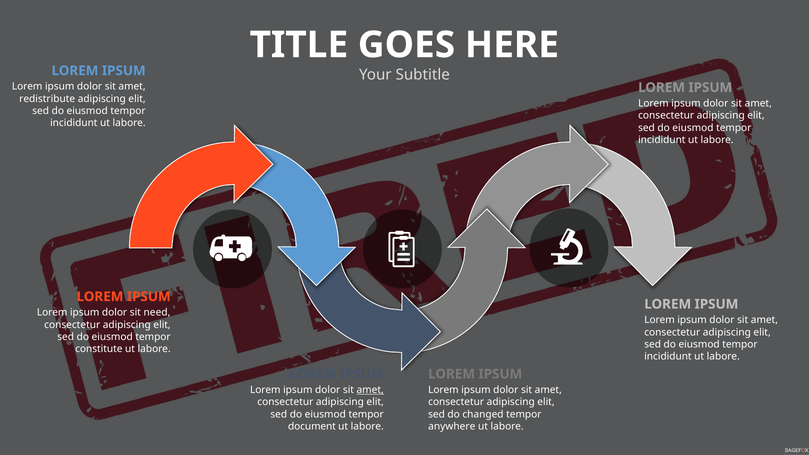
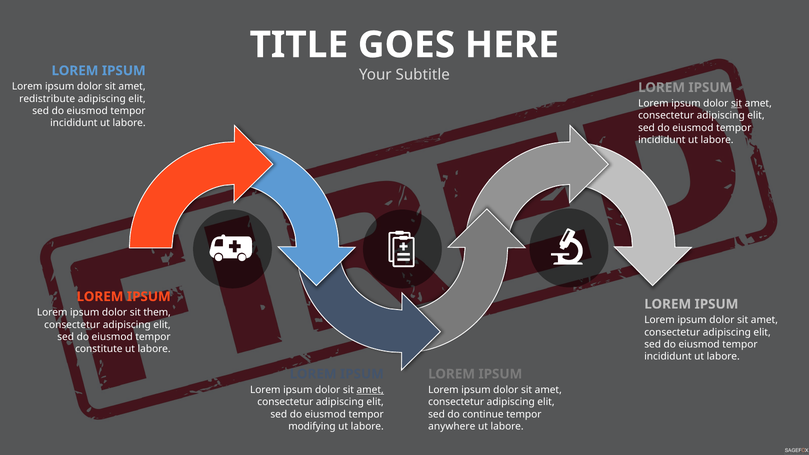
sit at (737, 103) underline: none -> present
need: need -> them
changed: changed -> continue
document: document -> modifying
